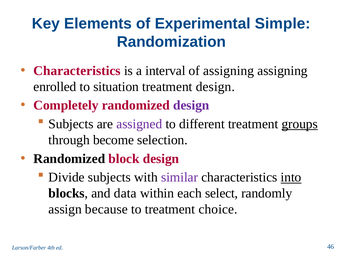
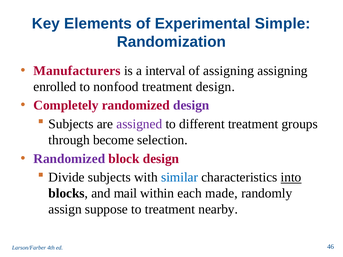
Characteristics at (77, 71): Characteristics -> Manufacturers
situation: situation -> nonfood
groups underline: present -> none
Randomized at (69, 159) colour: black -> purple
similar colour: purple -> blue
data: data -> mail
select: select -> made
because: because -> suppose
choice: choice -> nearby
